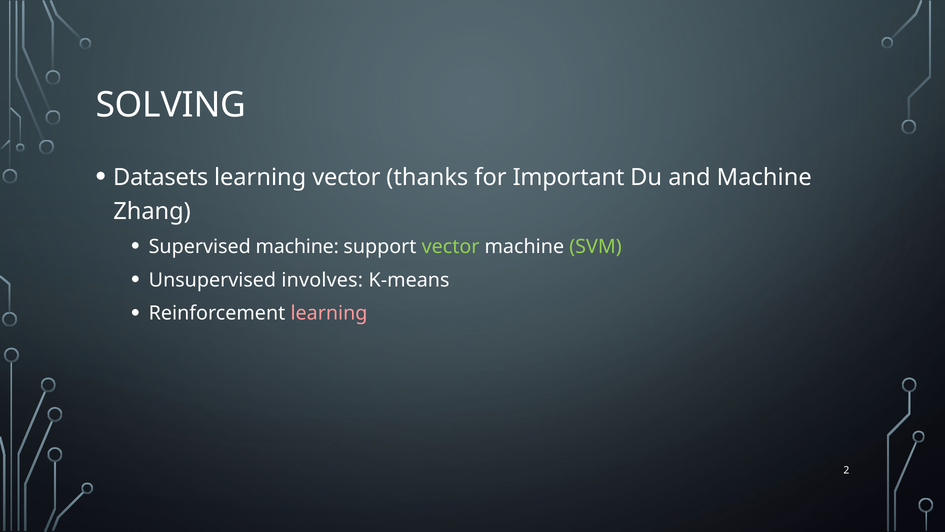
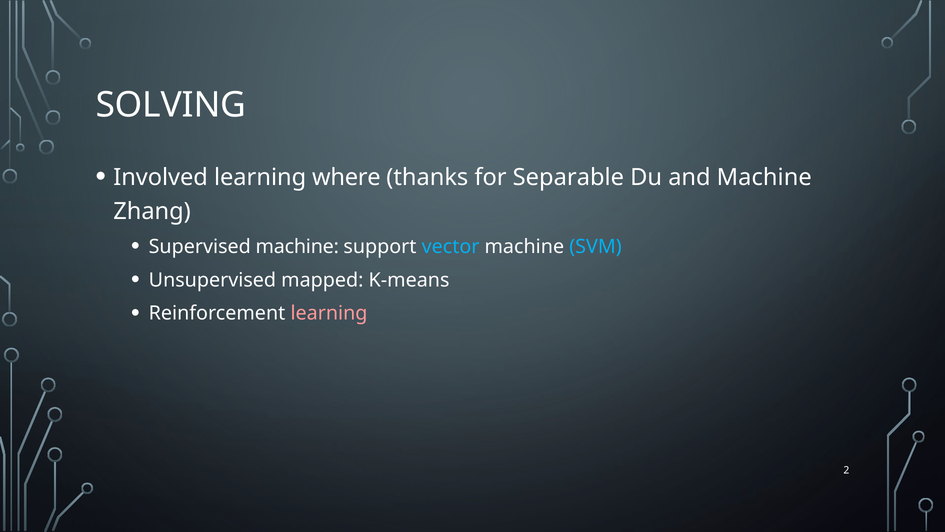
Datasets: Datasets -> Involved
learning vector: vector -> where
Important: Important -> Separable
vector at (451, 247) colour: light green -> light blue
SVM colour: light green -> light blue
involves: involves -> mapped
